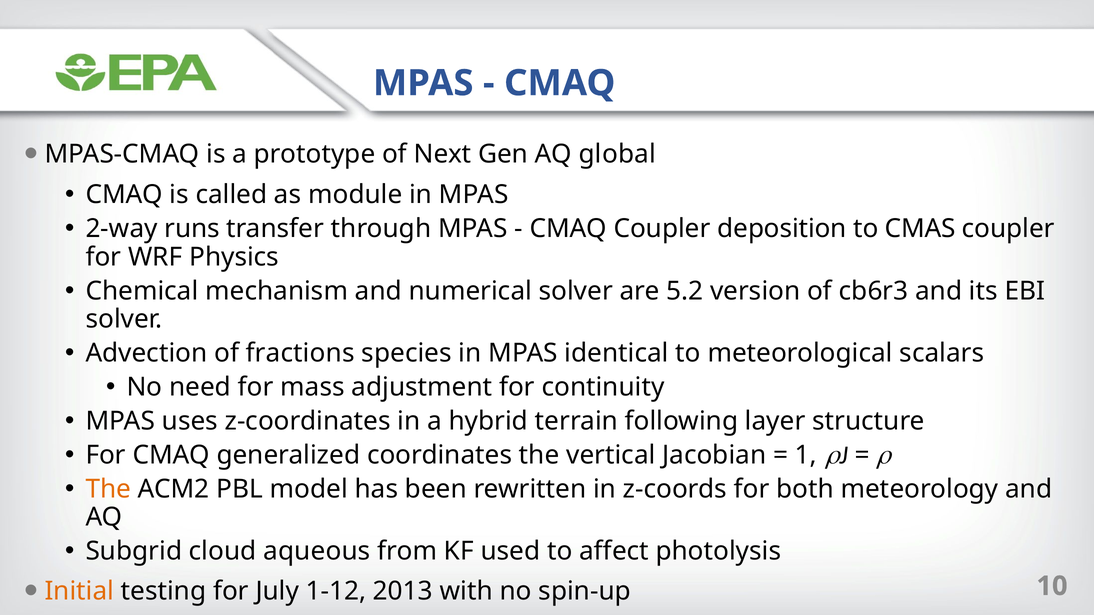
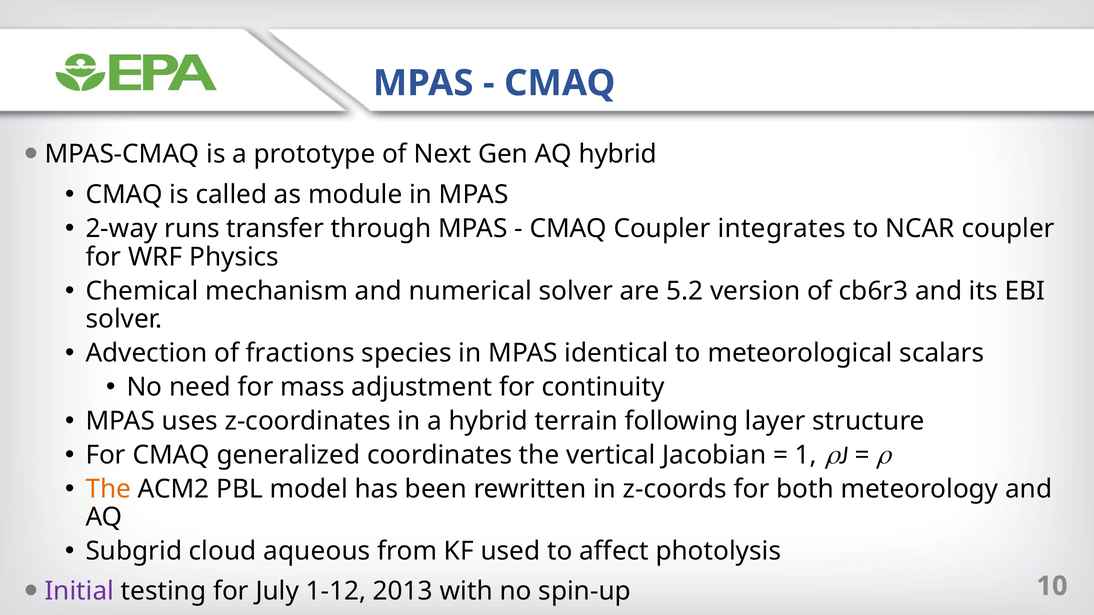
AQ global: global -> hybrid
deposition: deposition -> integrates
CMAS: CMAS -> NCAR
Initial colour: orange -> purple
